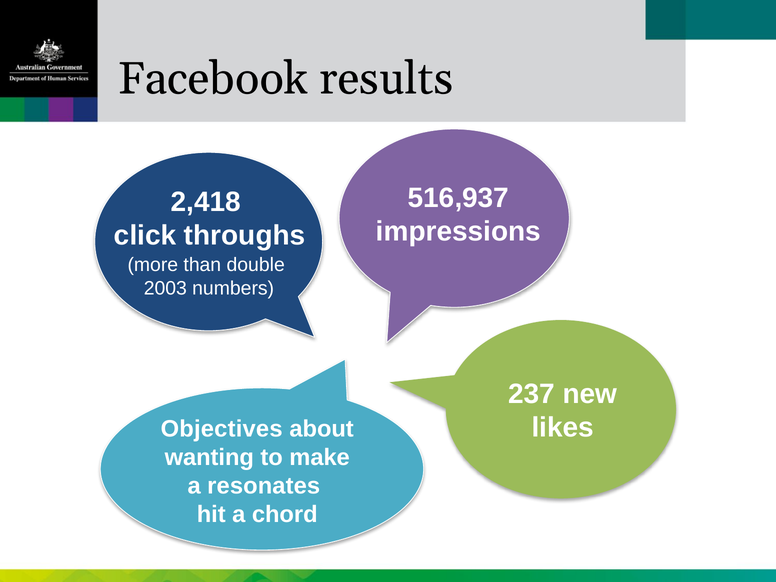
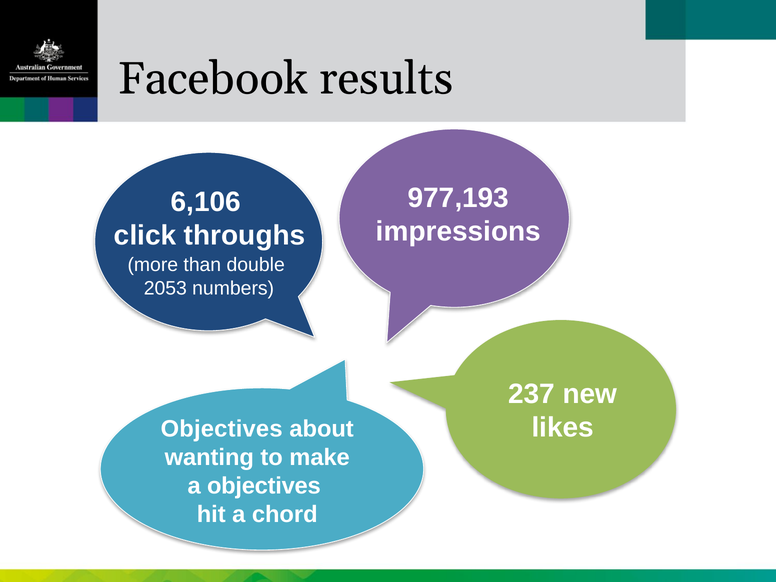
516,937: 516,937 -> 977,193
2,418: 2,418 -> 6,106
2003: 2003 -> 2053
a resonates: resonates -> objectives
